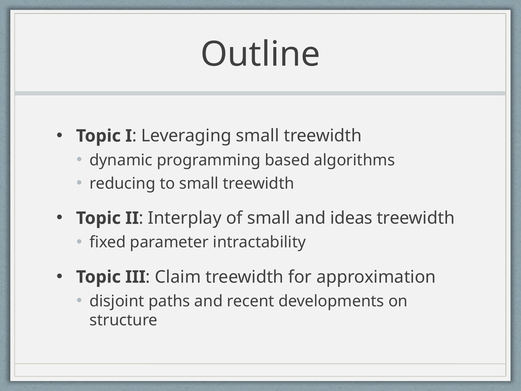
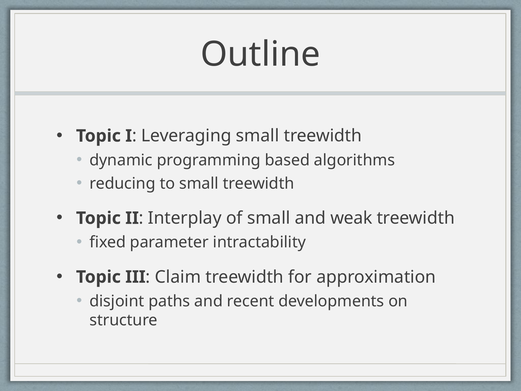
ideas: ideas -> weak
